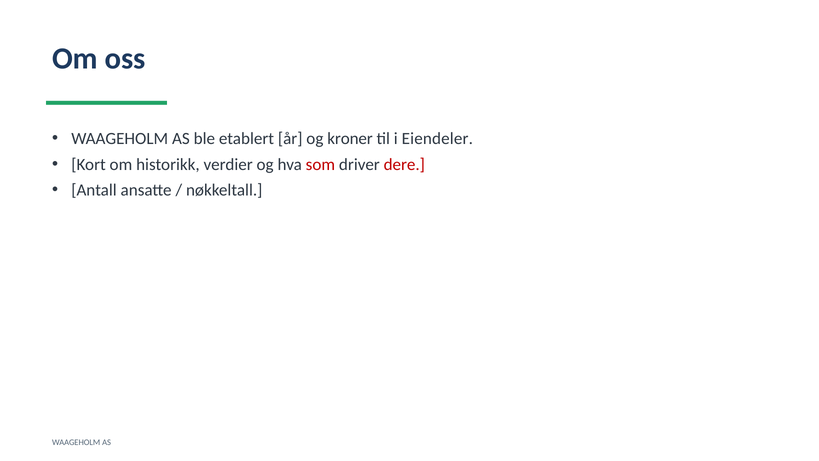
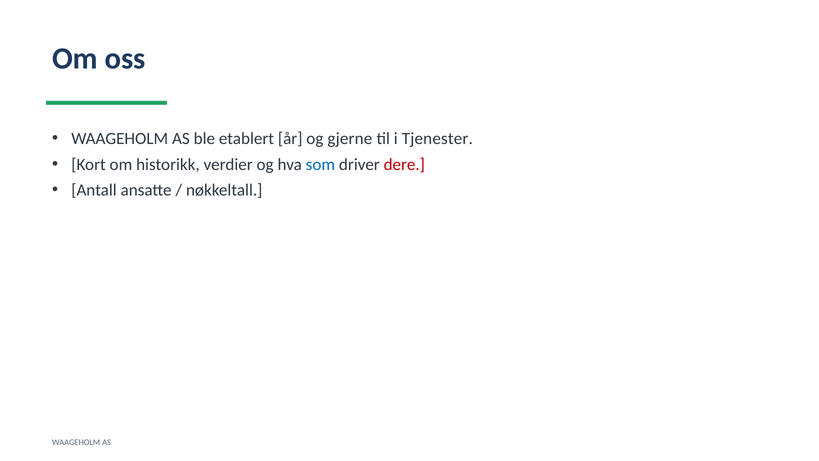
kroner: kroner -> gjerne
Eiendeler: Eiendeler -> Tjenester
som colour: red -> blue
